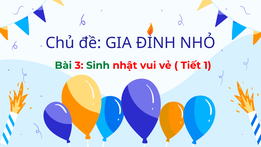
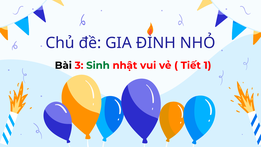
Bài colour: green -> black
